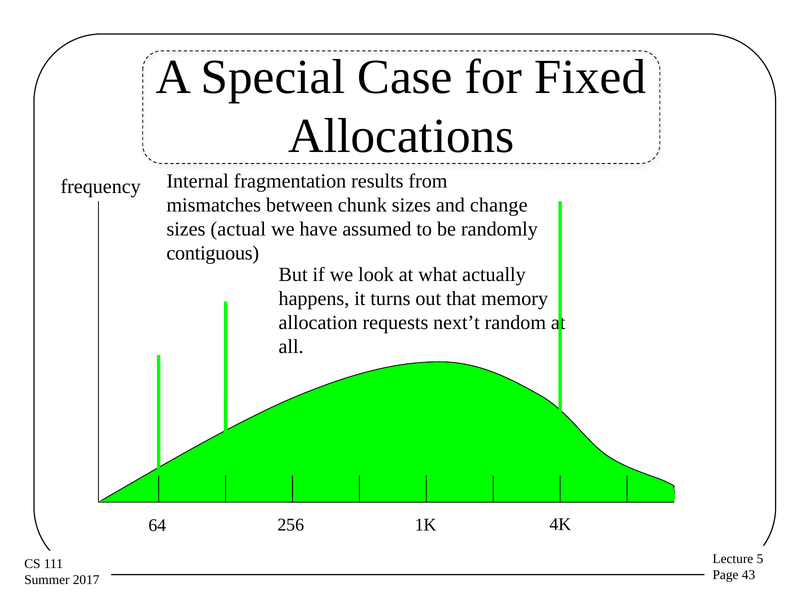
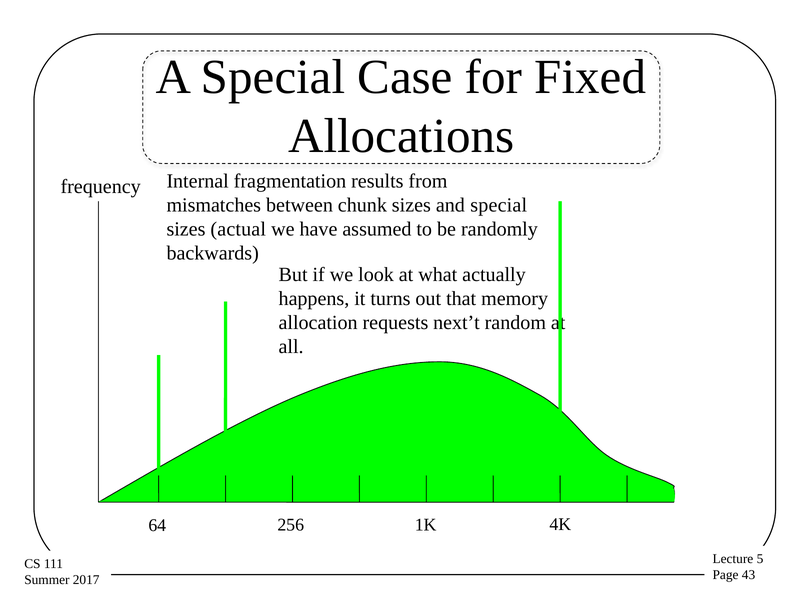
and change: change -> special
contiguous: contiguous -> backwards
